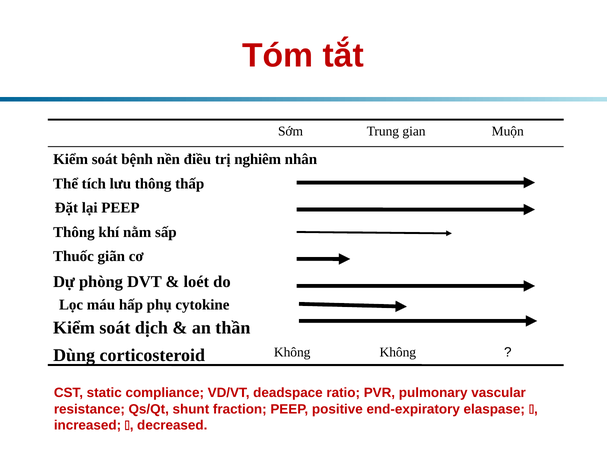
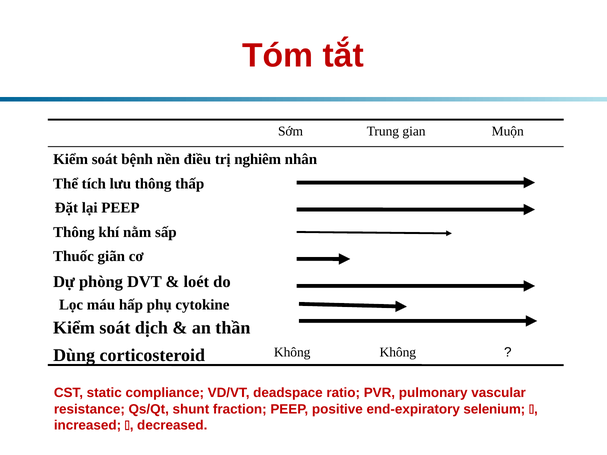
elaspase: elaspase -> selenium
